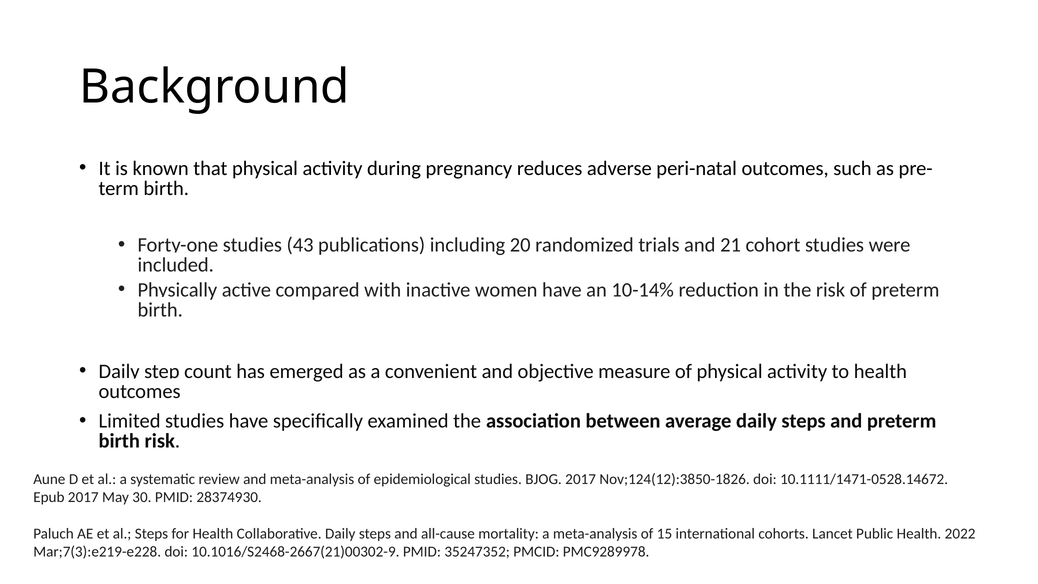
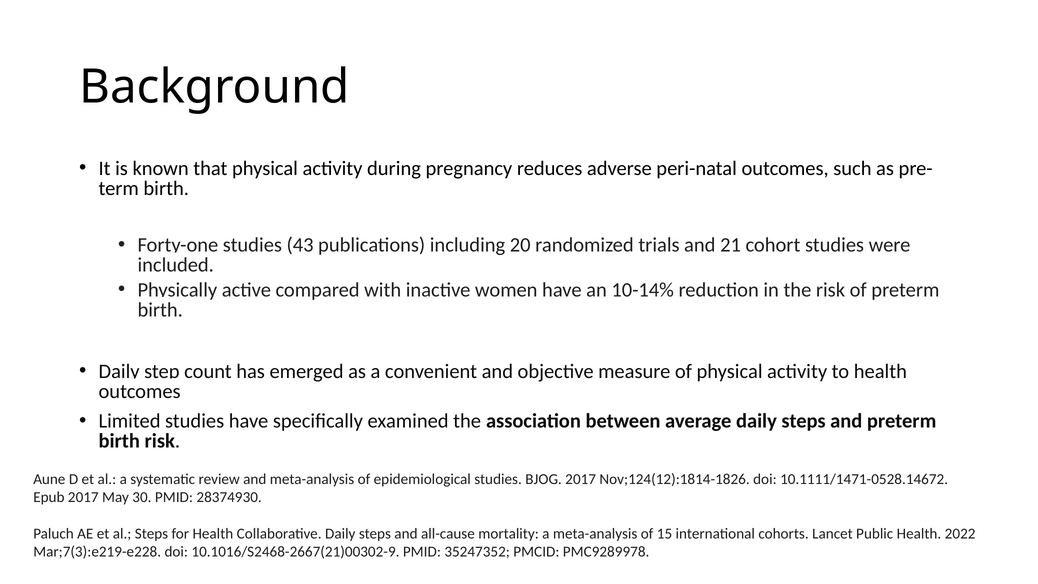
Nov;124(12):3850-1826: Nov;124(12):3850-1826 -> Nov;124(12):1814-1826
